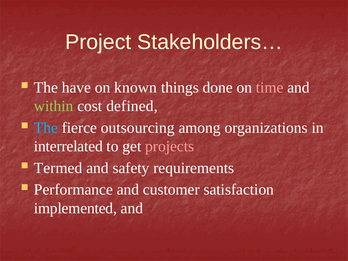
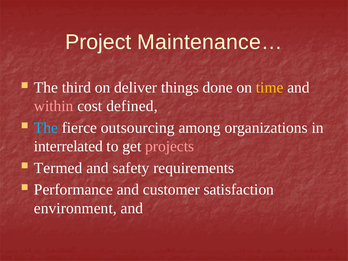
Stakeholders…: Stakeholders… -> Maintenance…
have: have -> third
known: known -> deliver
time colour: pink -> yellow
within colour: light green -> pink
implemented: implemented -> environment
